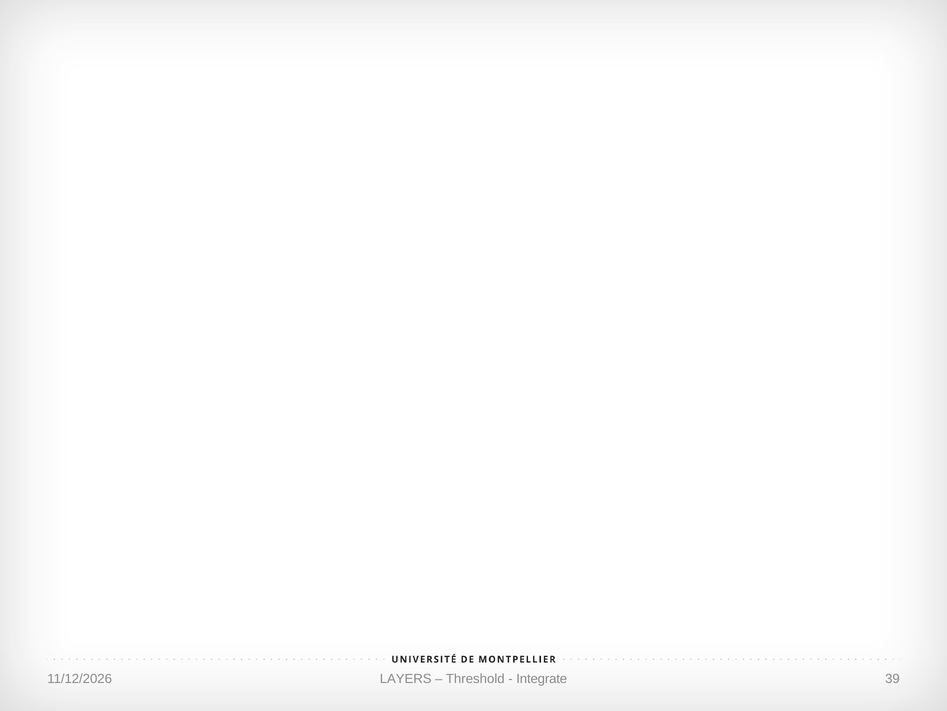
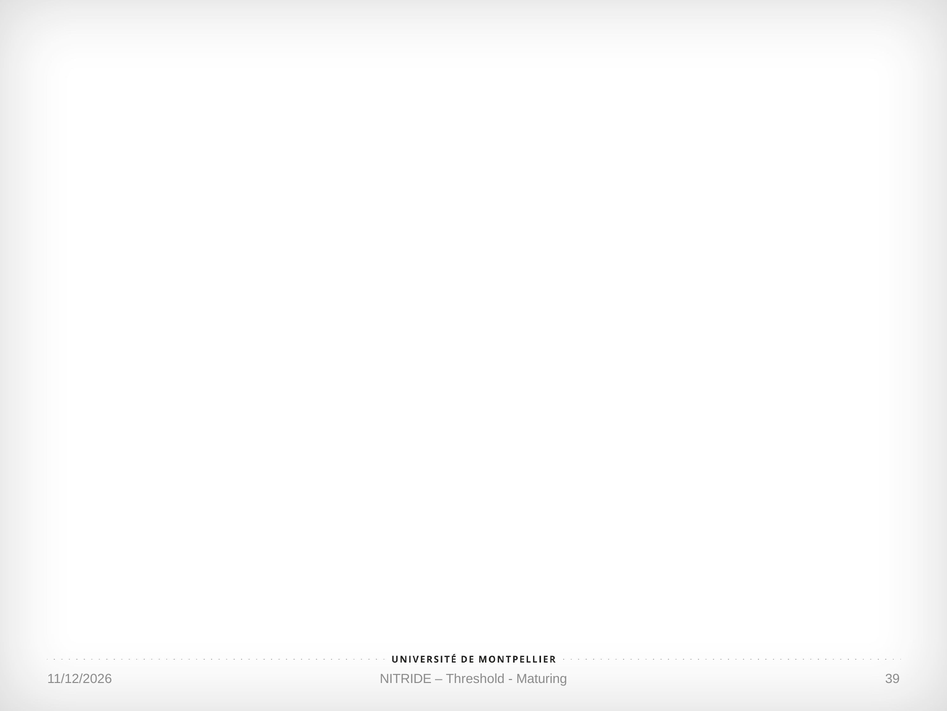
LAYERS: LAYERS -> NITRIDE
Integrate: Integrate -> Maturing
